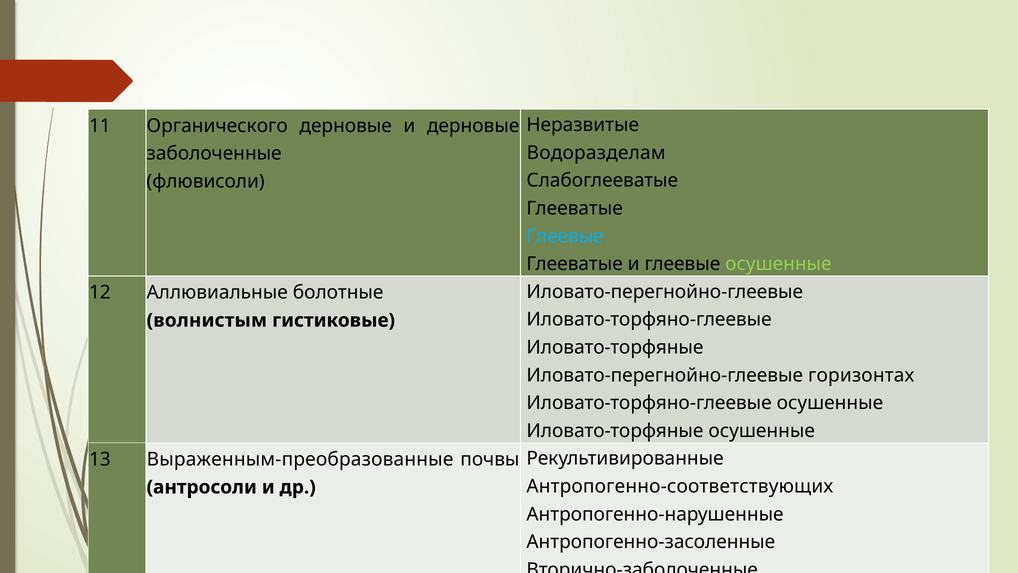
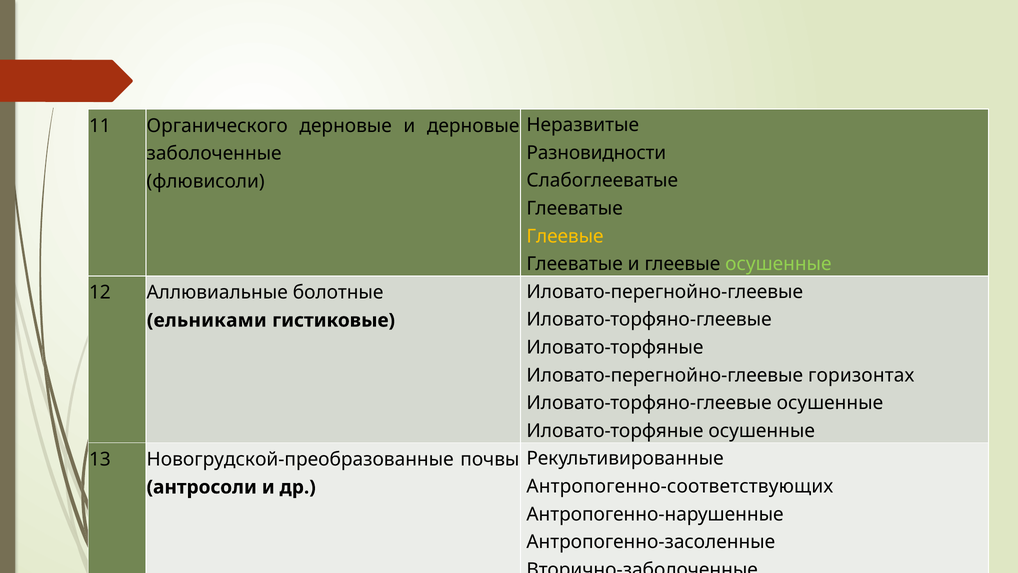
Водоразделам: Водоразделам -> Разновидности
Глеевые at (565, 236) colour: light blue -> yellow
волнистым: волнистым -> ельниками
Выраженным-преобразованные: Выраженным-преобразованные -> Новогрудской-преобразованные
